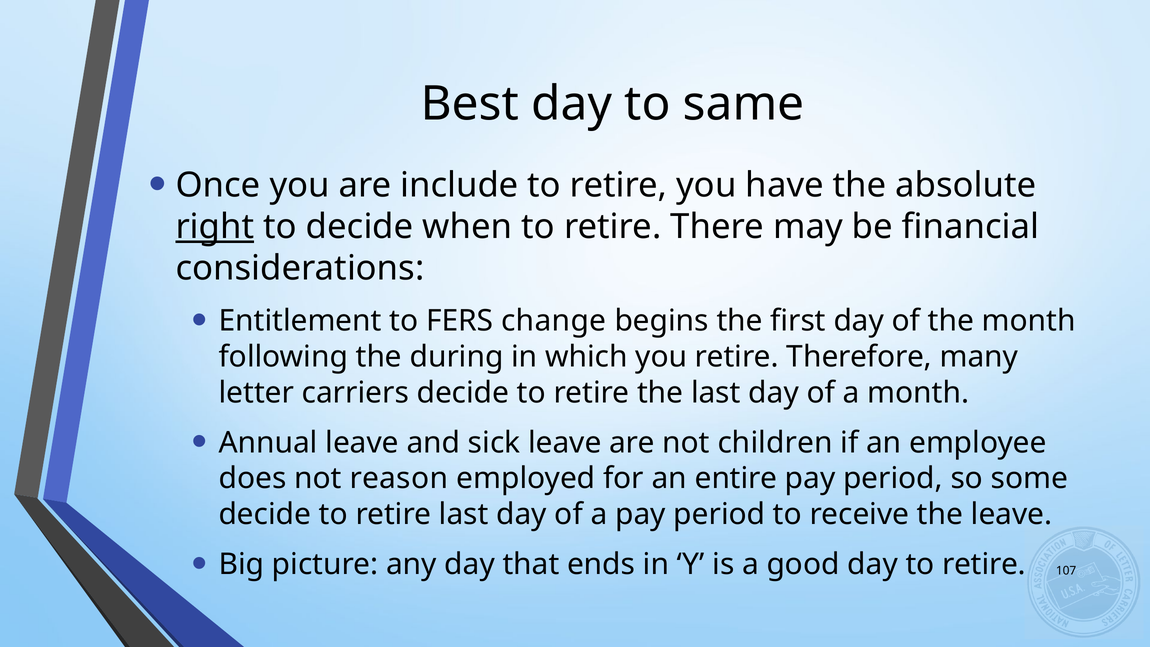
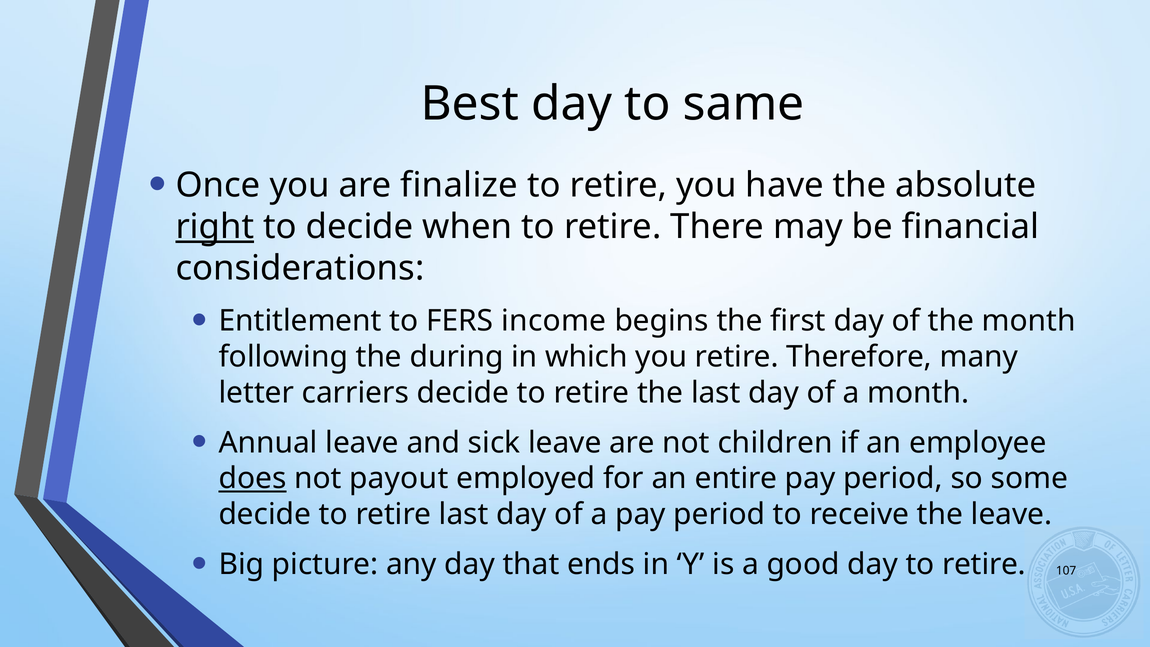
include: include -> finalize
change: change -> income
does underline: none -> present
reason: reason -> payout
